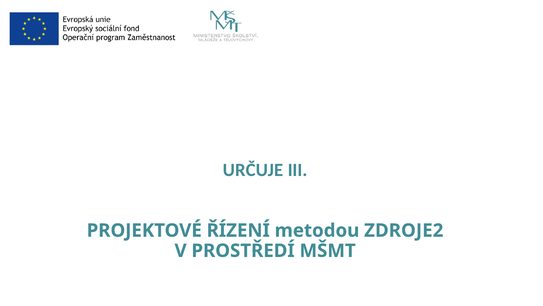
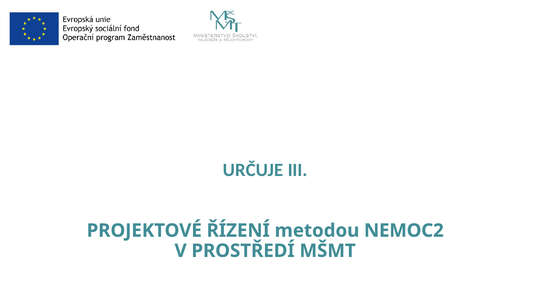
ZDROJE2: ZDROJE2 -> NEMOC2
